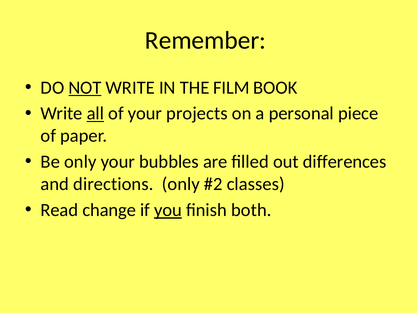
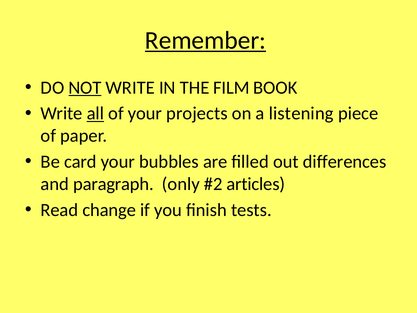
Remember underline: none -> present
personal: personal -> listening
Be only: only -> card
directions: directions -> paragraph
classes: classes -> articles
you underline: present -> none
both: both -> tests
